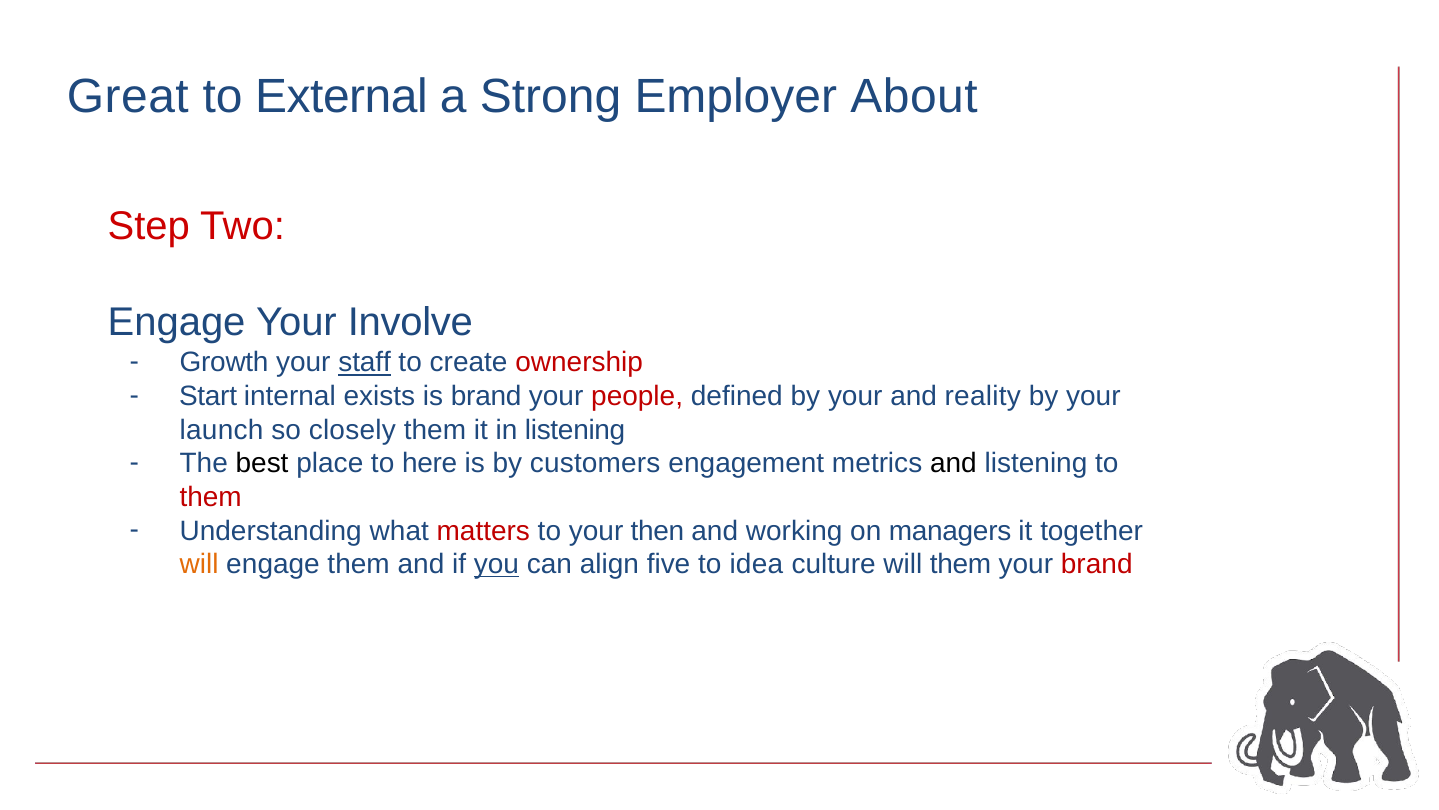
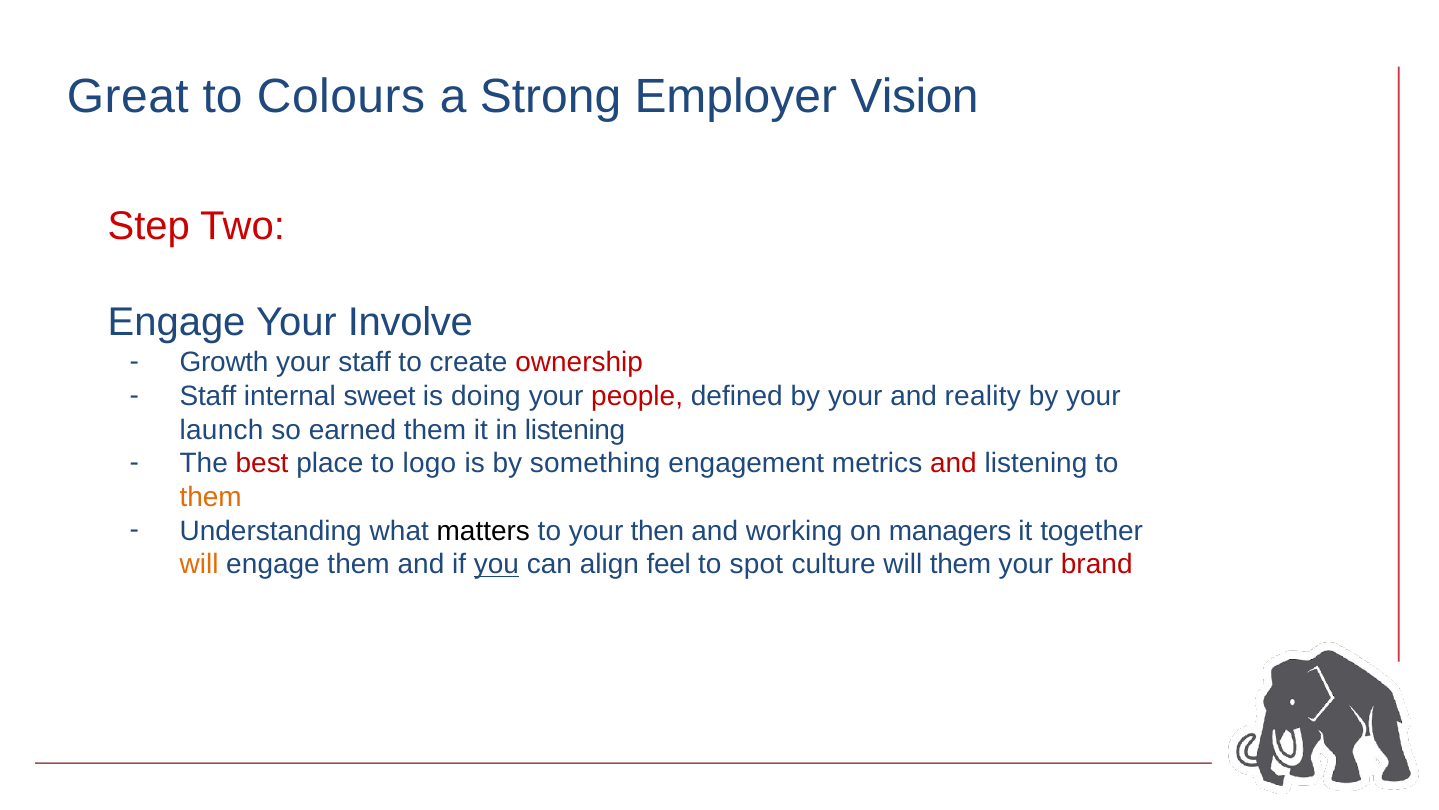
External: External -> Colours
About: About -> Vision
staff at (365, 362) underline: present -> none
Start at (208, 396): Start -> Staff
exists: exists -> sweet
is brand: brand -> doing
closely: closely -> earned
best colour: black -> red
here: here -> logo
customers: customers -> something
and at (953, 463) colour: black -> red
them at (211, 497) colour: red -> orange
matters colour: red -> black
five: five -> feel
idea: idea -> spot
